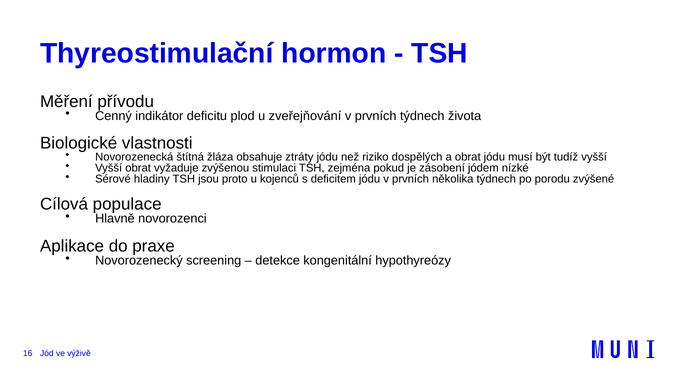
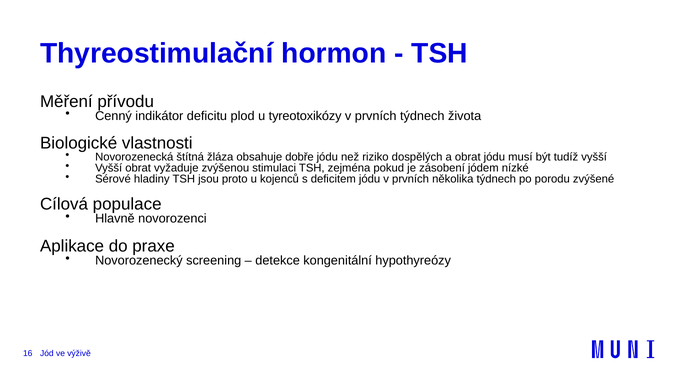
zveřejňování: zveřejňování -> tyreotoxikózy
ztráty: ztráty -> dobře
